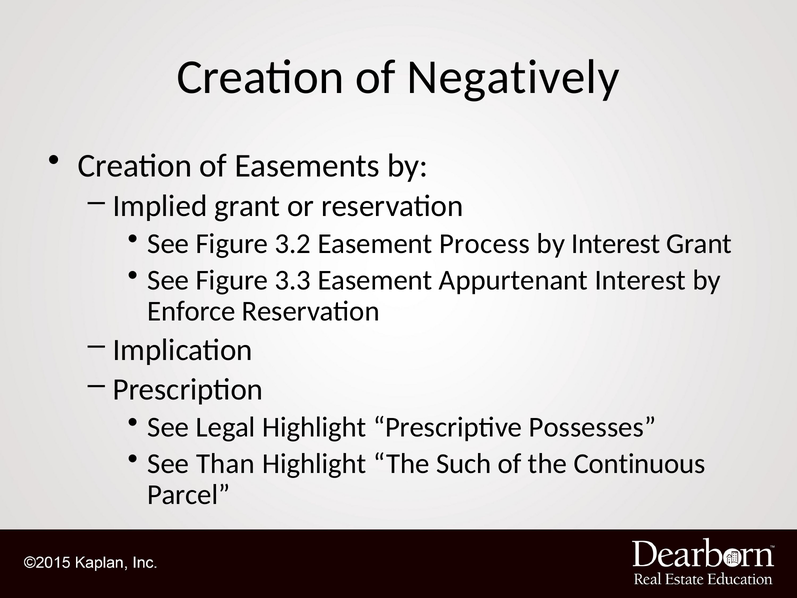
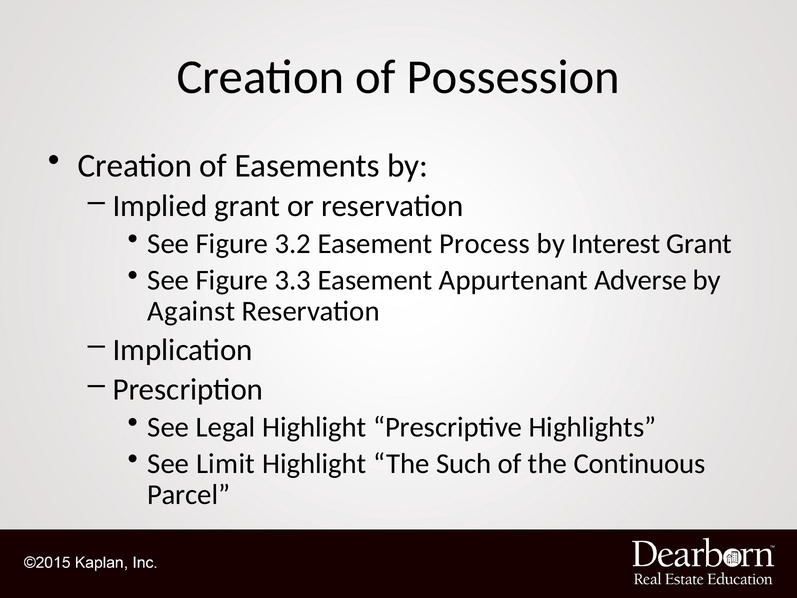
Negatively: Negatively -> Possession
Appurtenant Interest: Interest -> Adverse
Enforce: Enforce -> Against
Possesses: Possesses -> Highlights
Than: Than -> Limit
